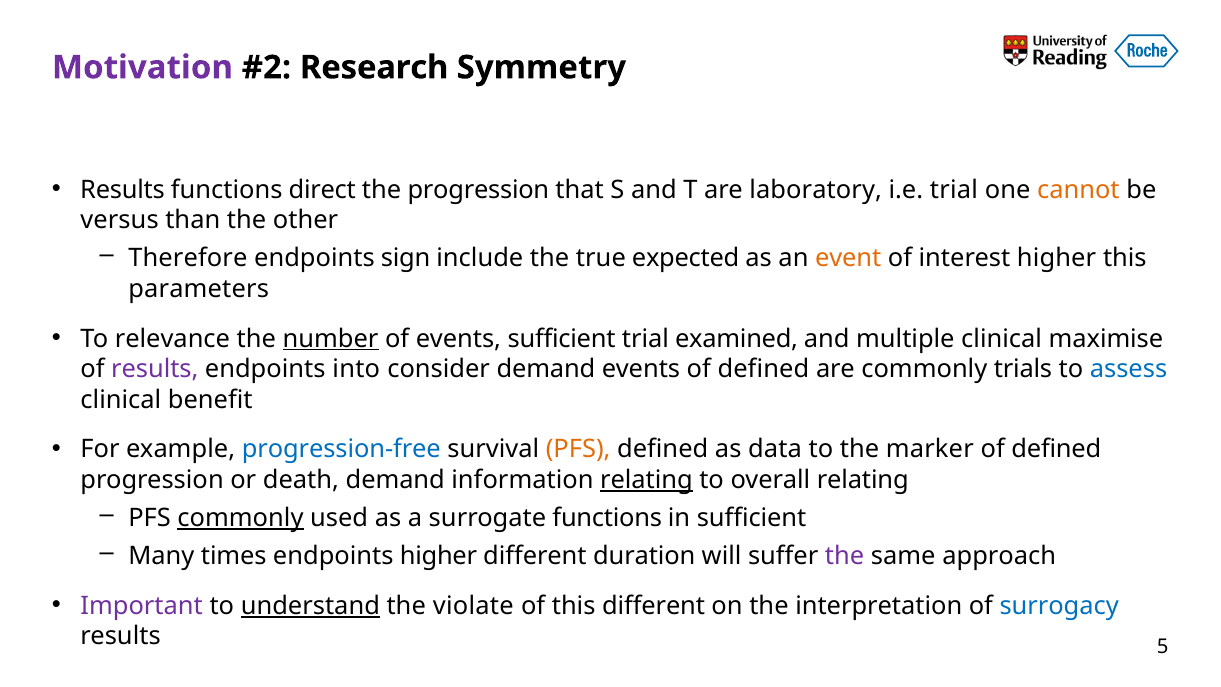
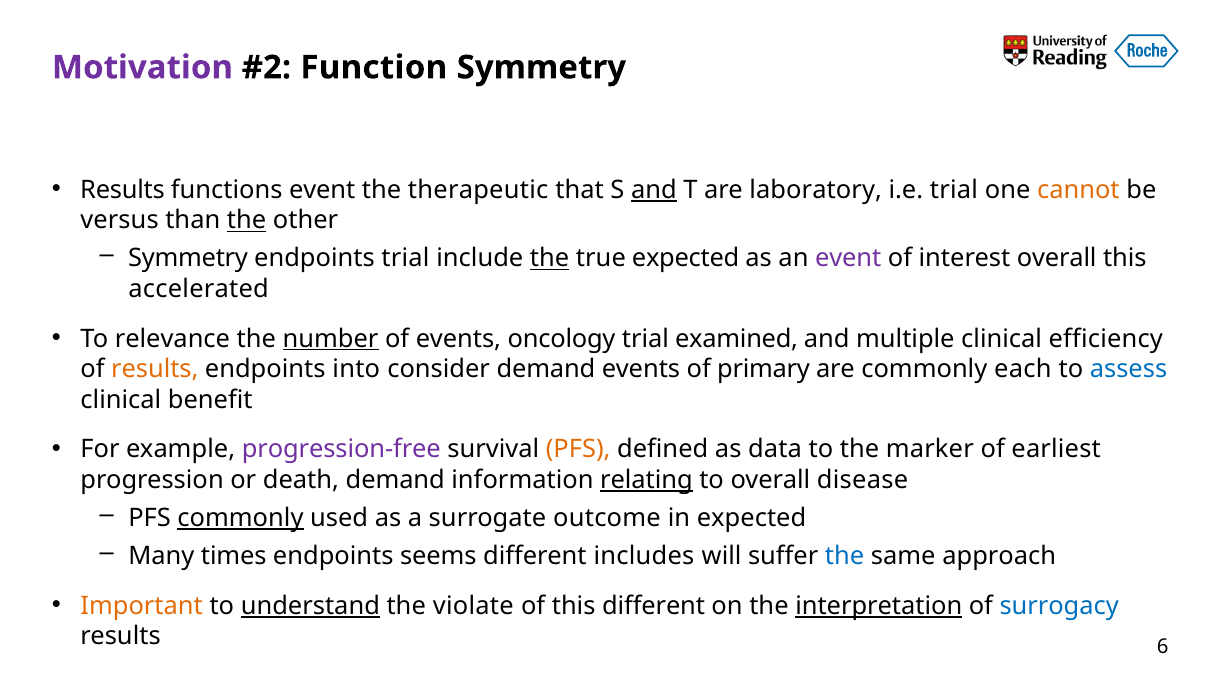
Research: Research -> Function
functions direct: direct -> event
the progression: progression -> therapeutic
and at (654, 190) underline: none -> present
the at (247, 220) underline: none -> present
Therefore at (188, 258): Therefore -> Symmetry
endpoints sign: sign -> trial
the at (550, 258) underline: none -> present
event at (848, 258) colour: orange -> purple
interest higher: higher -> overall
parameters: parameters -> accelerated
events sufficient: sufficient -> oncology
maximise: maximise -> efficiency
results at (155, 369) colour: purple -> orange
events of defined: defined -> primary
trials: trials -> each
progression-free colour: blue -> purple
defined at (1056, 449): defined -> earliest
overall relating: relating -> disease
surrogate functions: functions -> outcome
in sufficient: sufficient -> expected
endpoints higher: higher -> seems
duration: duration -> includes
the at (845, 556) colour: purple -> blue
Important colour: purple -> orange
interpretation underline: none -> present
5: 5 -> 6
